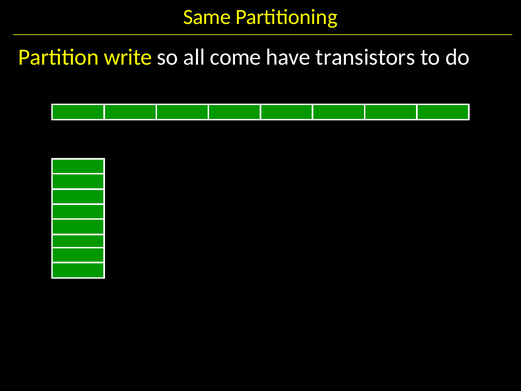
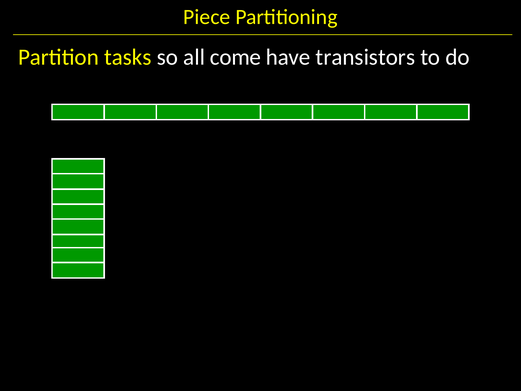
Same: Same -> Piece
write: write -> tasks
